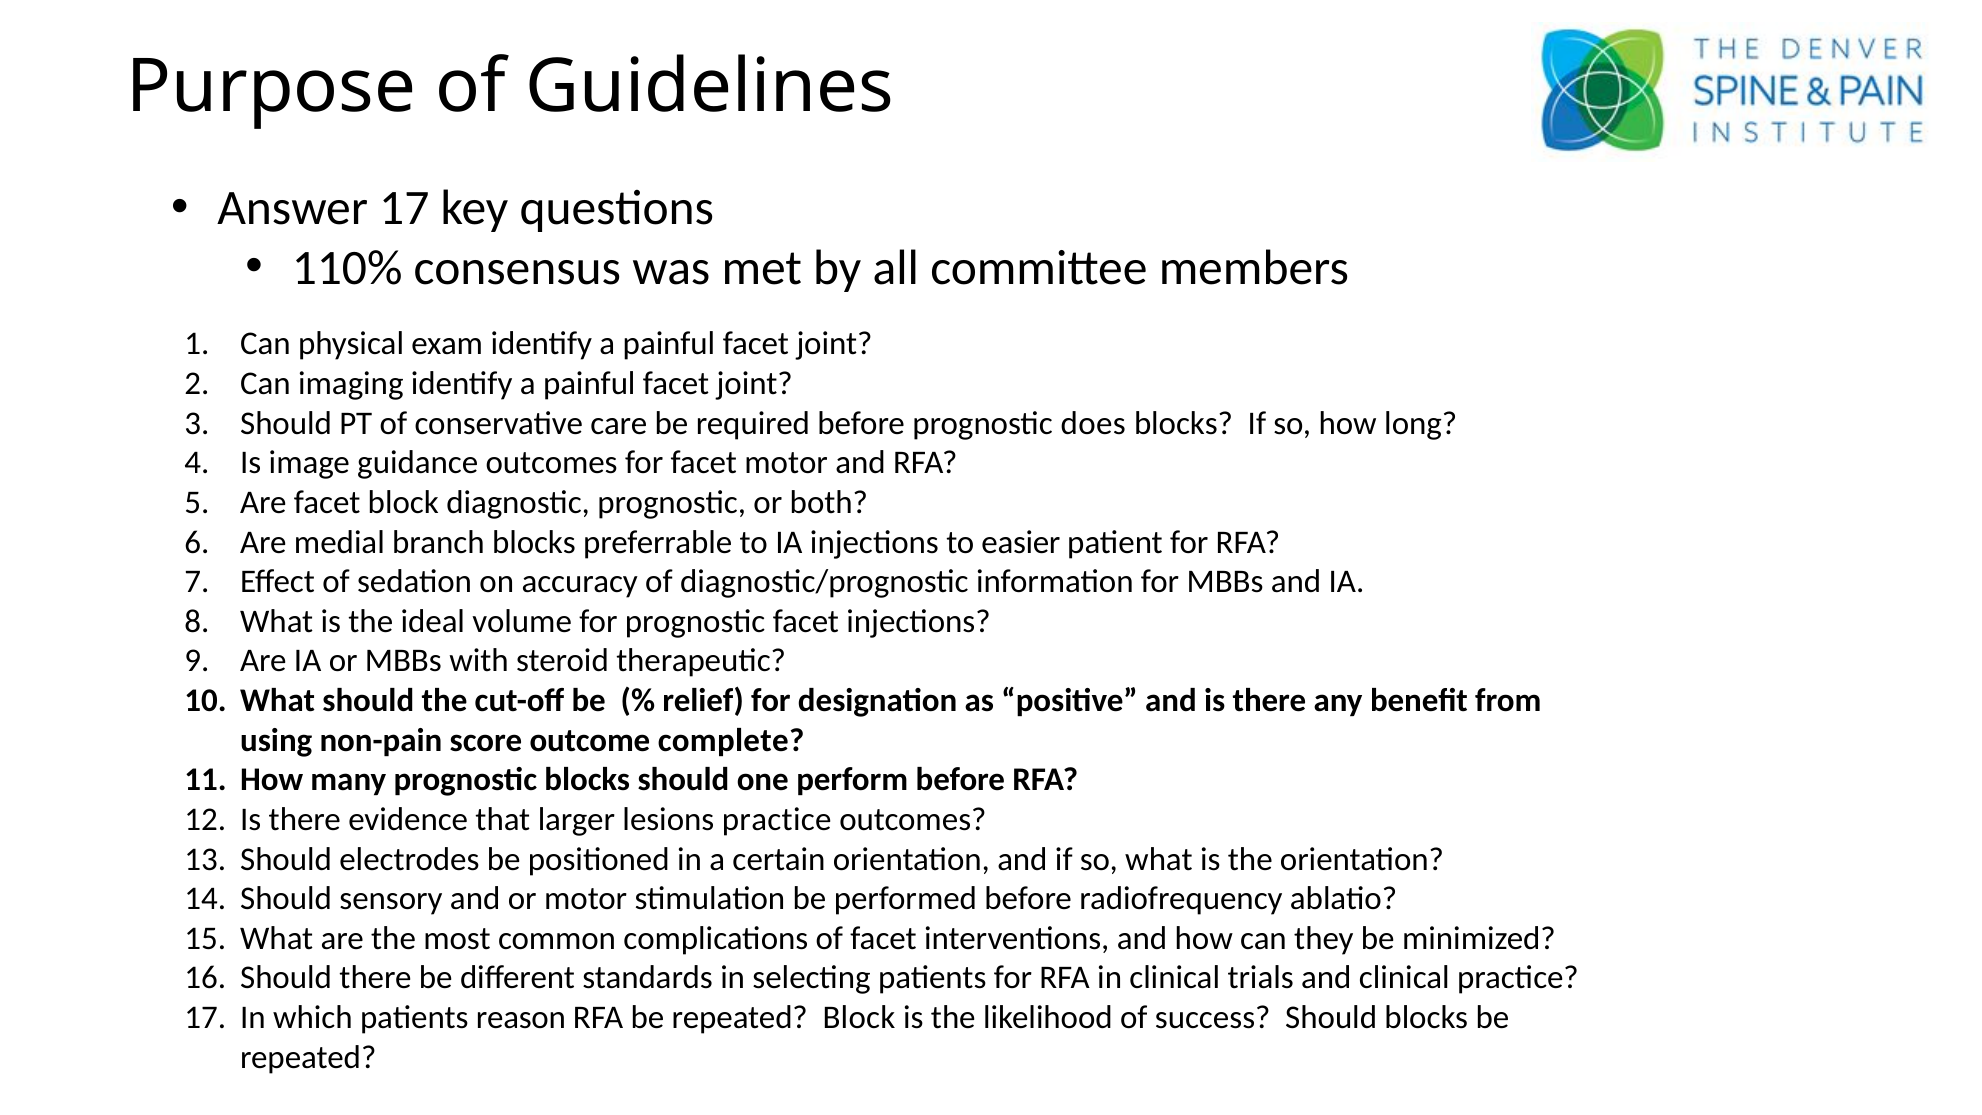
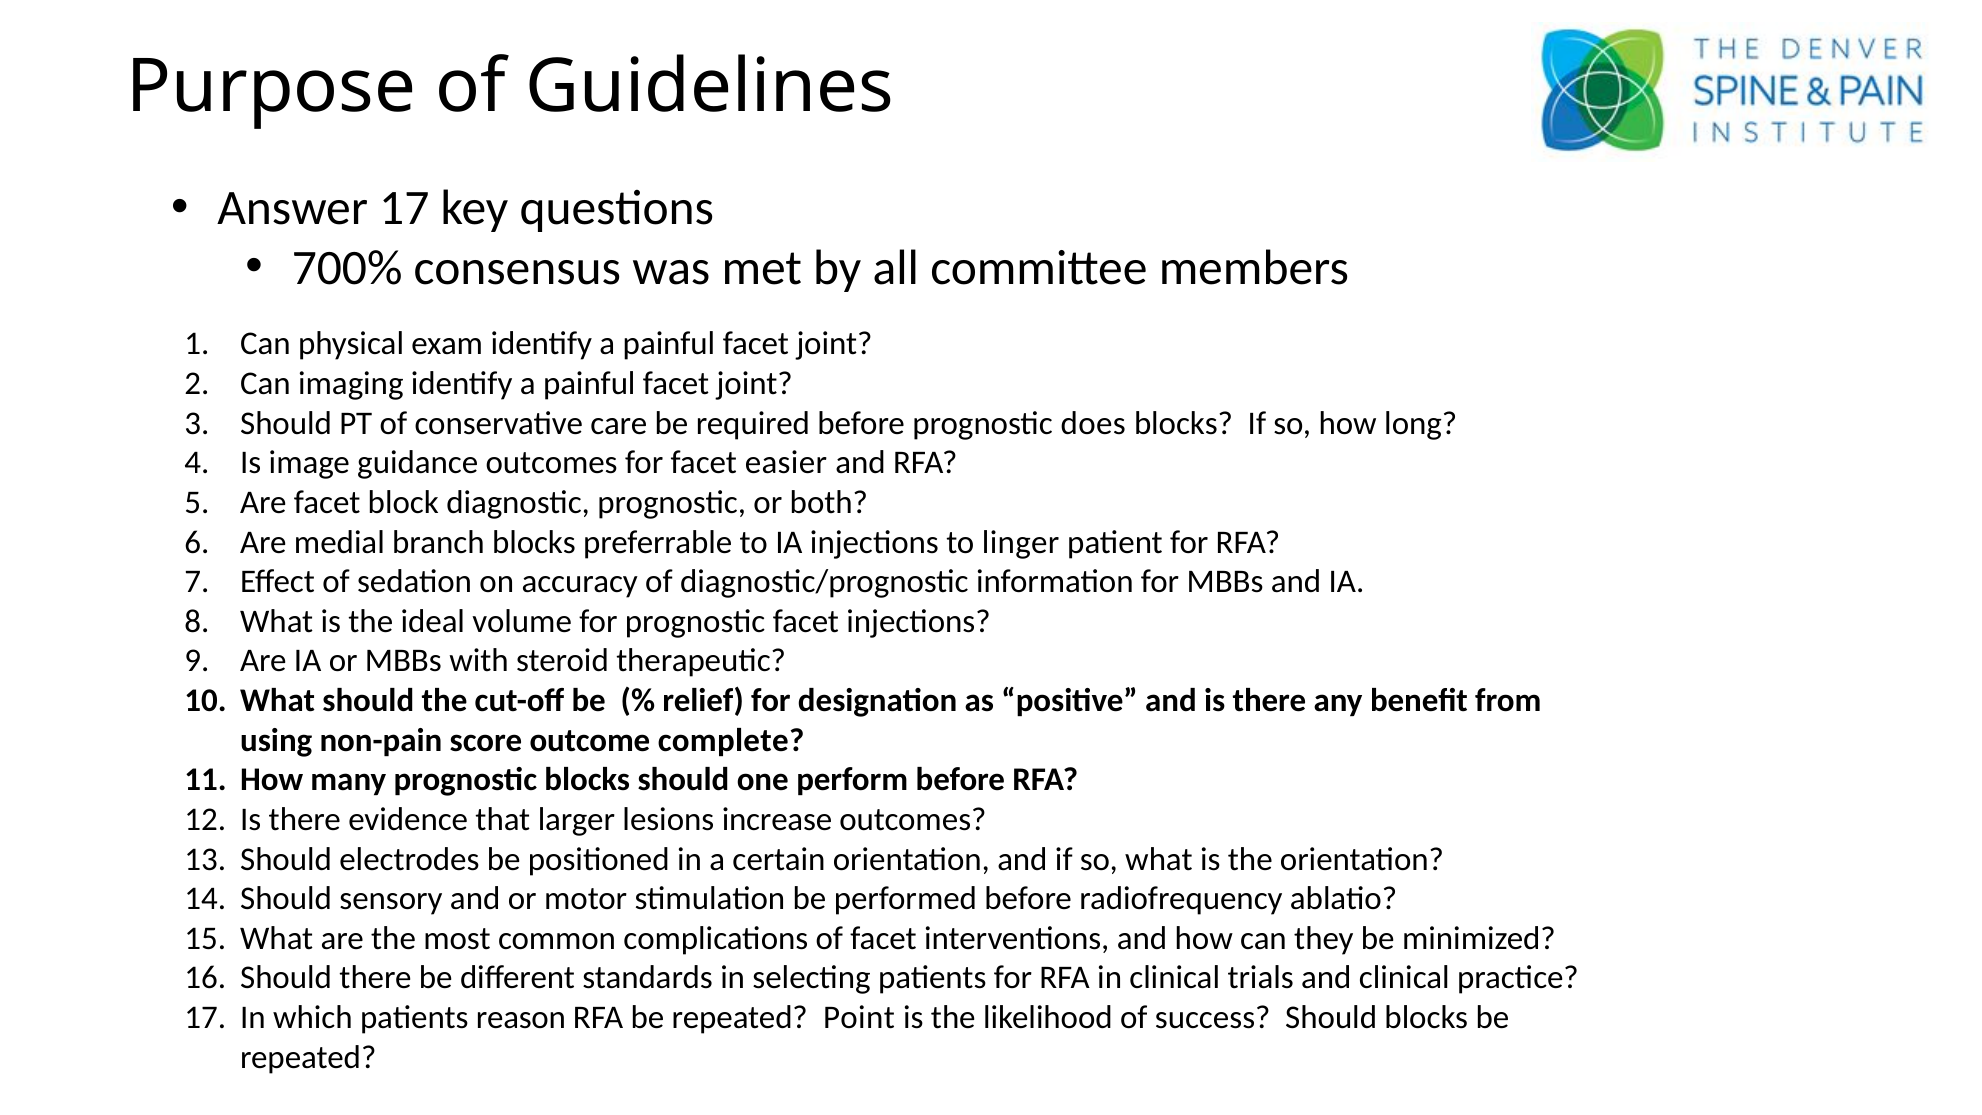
110%: 110% -> 700%
facet motor: motor -> easier
easier: easier -> linger
lesions practice: practice -> increase
repeated Block: Block -> Point
